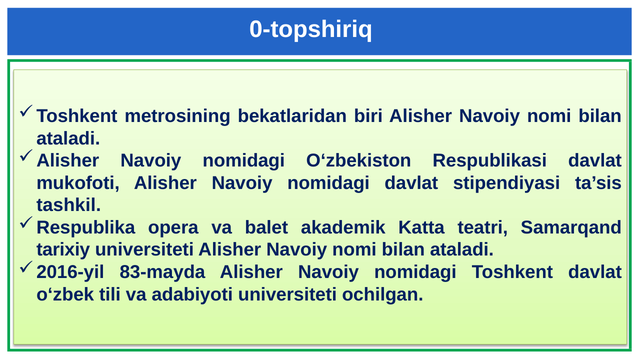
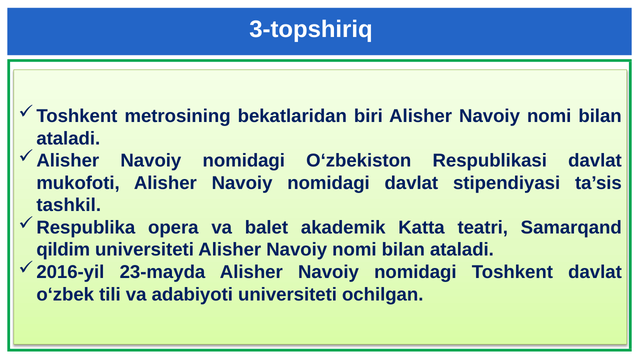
0-topshiriq: 0-topshiriq -> 3-topshiriq
tarixiy: tarixiy -> qildim
83-mayda: 83-mayda -> 23-mayda
